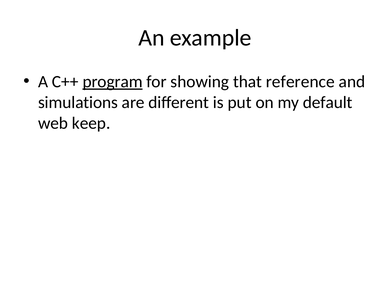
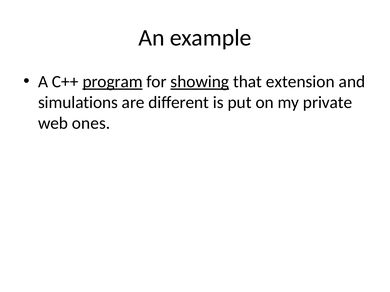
showing underline: none -> present
reference: reference -> extension
default: default -> private
keep: keep -> ones
